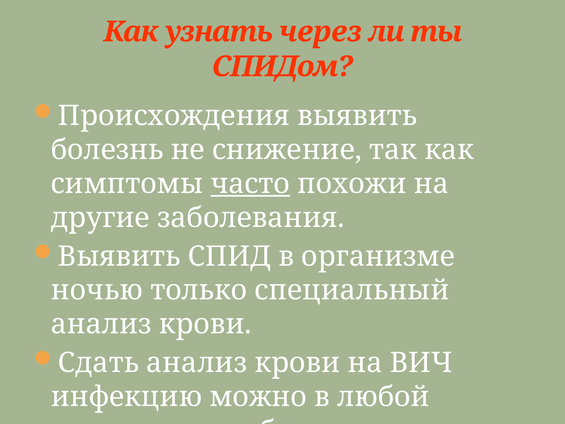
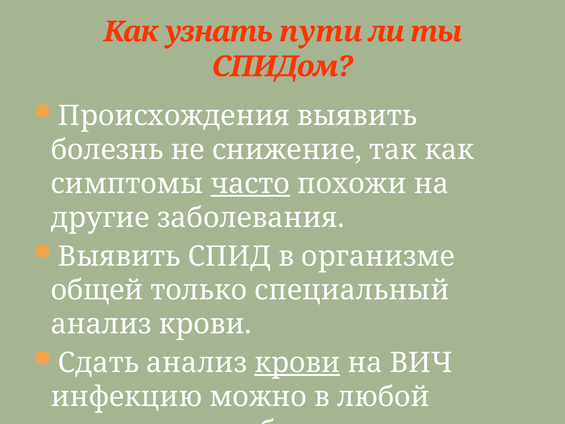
через: через -> пути
ночью: ночью -> общей
крови at (297, 363) underline: none -> present
